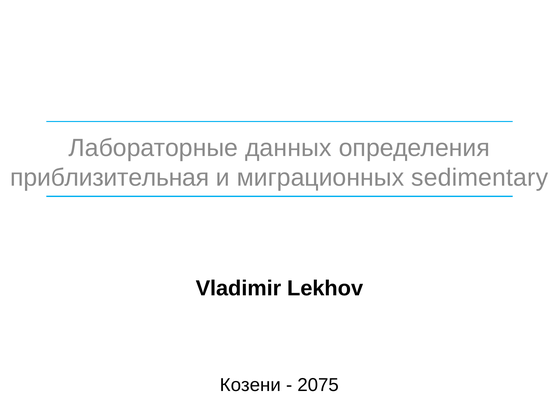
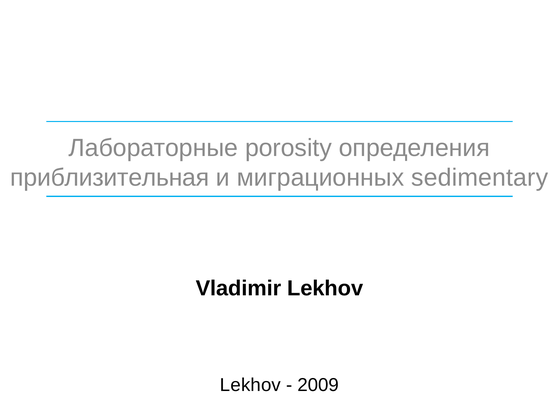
данных: данных -> porosity
Козени at (250, 385): Козени -> Lekhov
2075: 2075 -> 2009
